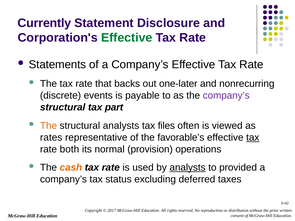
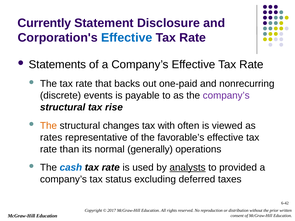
Effective at (127, 38) colour: green -> blue
one-later: one-later -> one-paid
part: part -> rise
structural analysts: analysts -> changes
files: files -> with
tax at (253, 138) underline: present -> none
both: both -> than
provision: provision -> generally
cash colour: orange -> blue
